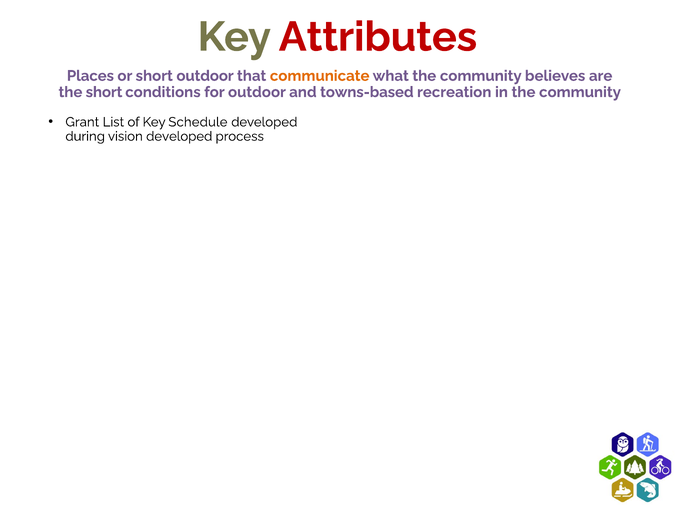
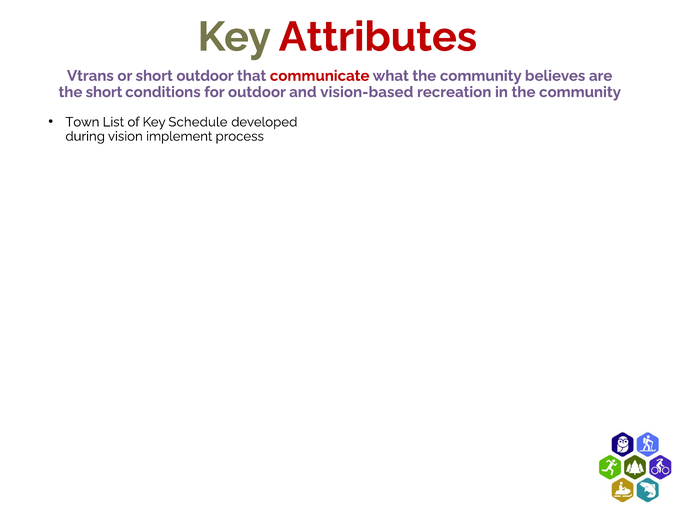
Places: Places -> Vtrans
communicate colour: orange -> red
towns-based: towns-based -> vision-based
Grant: Grant -> Town
vision developed: developed -> implement
